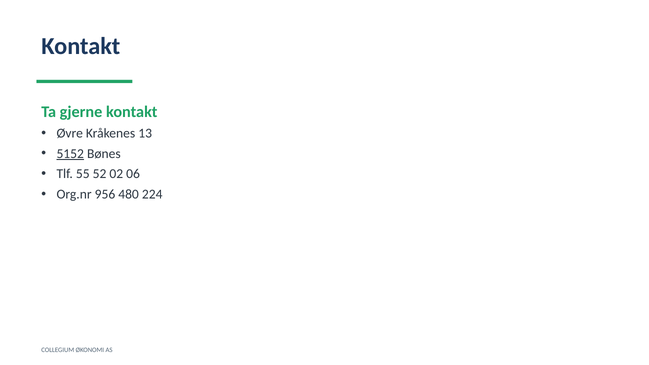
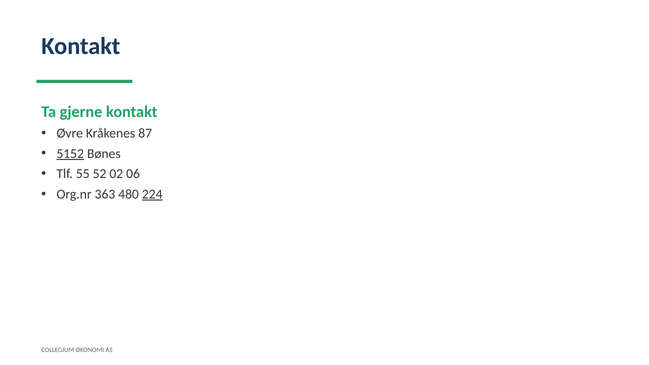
13: 13 -> 87
956: 956 -> 363
224 underline: none -> present
